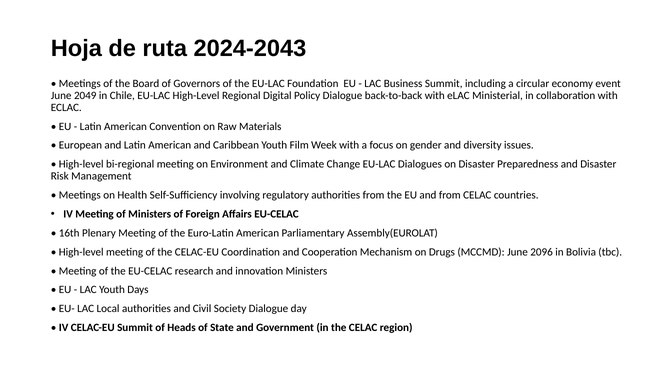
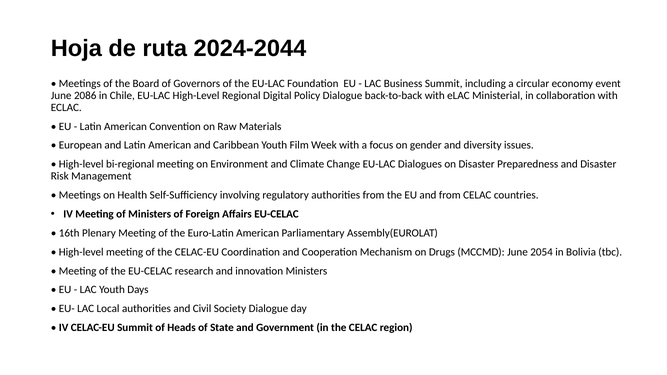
2024-2043: 2024-2043 -> 2024-2044
2049: 2049 -> 2086
2096: 2096 -> 2054
